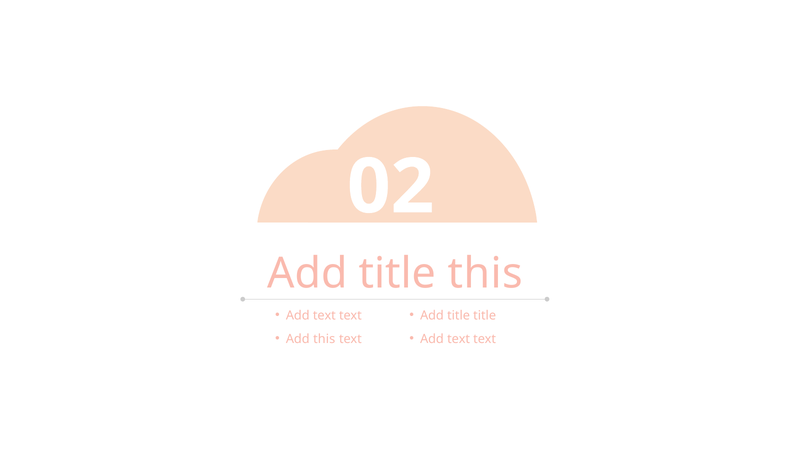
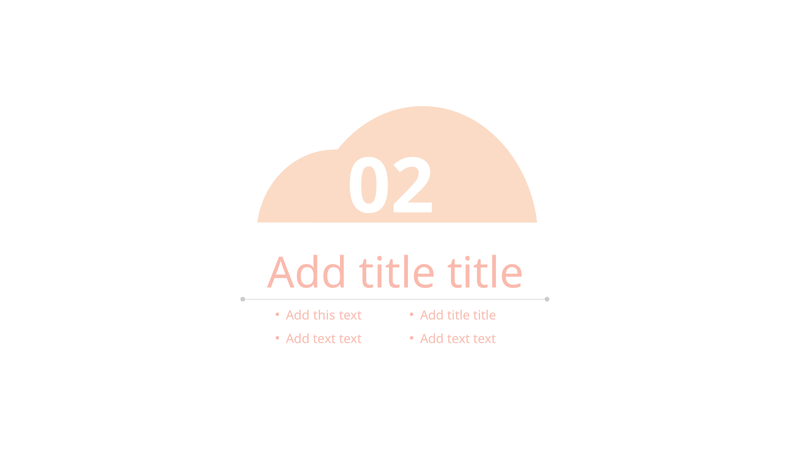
this at (485, 273): this -> title
text at (324, 315): text -> this
this at (324, 339): this -> text
